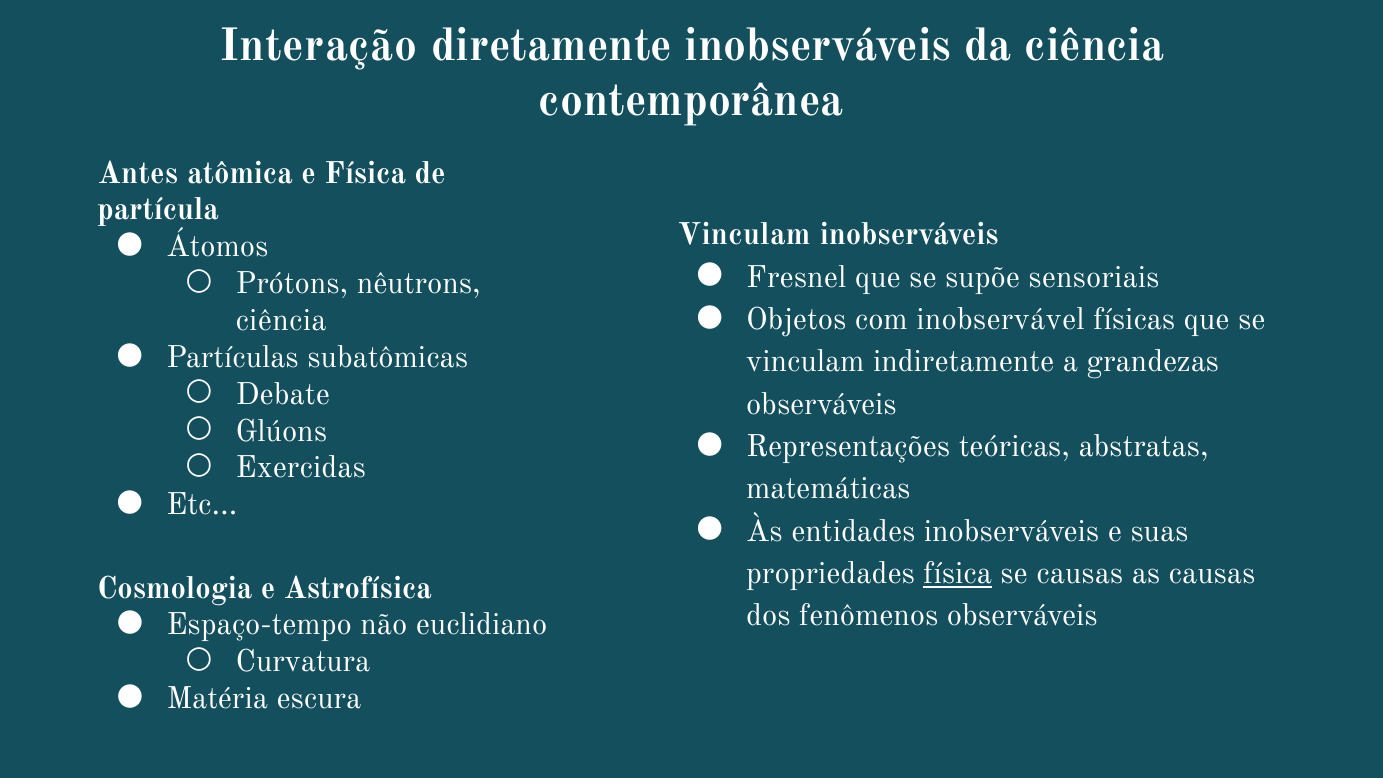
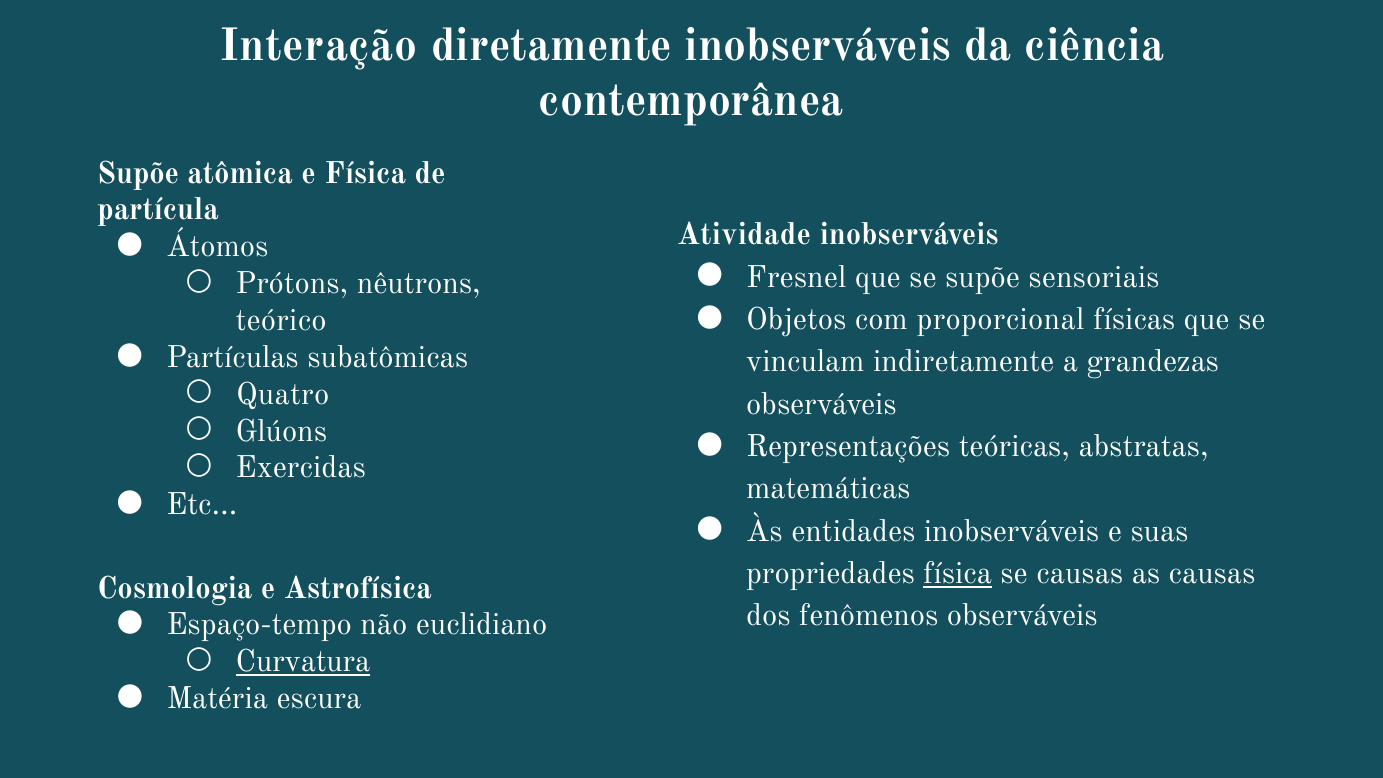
Antes at (138, 173): Antes -> Supõe
Vinculam at (744, 235): Vinculam -> Atividade
inobservável: inobservável -> proporcional
ciência at (281, 320): ciência -> teórico
Debate: Debate -> Quatro
Curvatura underline: none -> present
